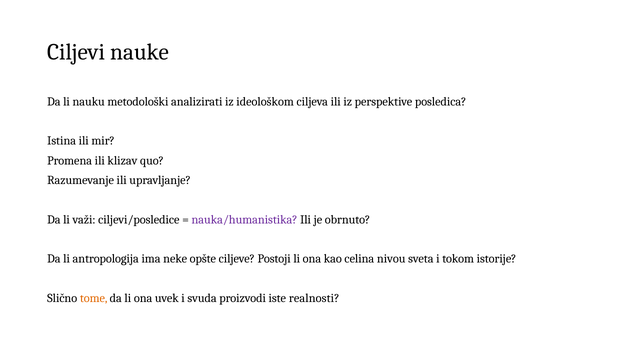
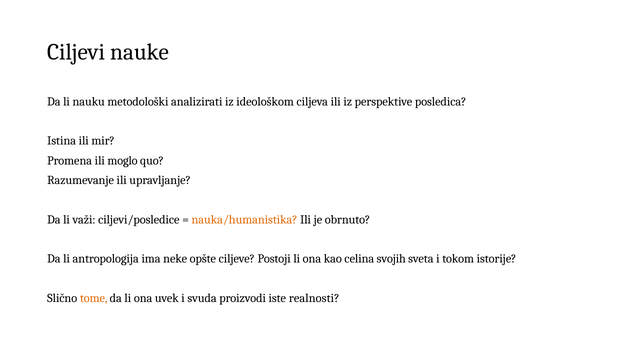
klizav: klizav -> moglo
nauka/humanistika colour: purple -> orange
nivou: nivou -> svojih
